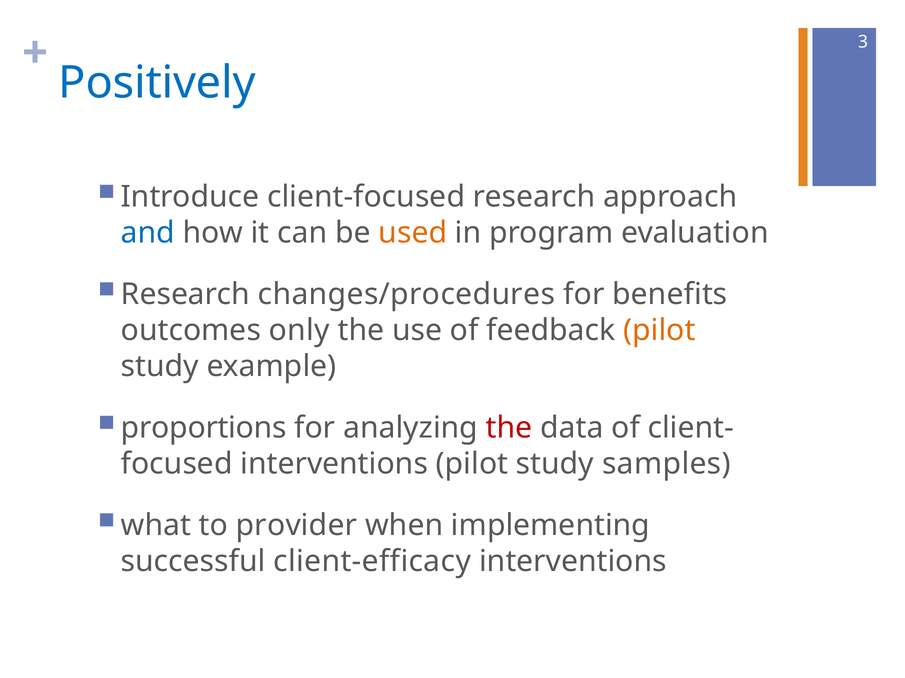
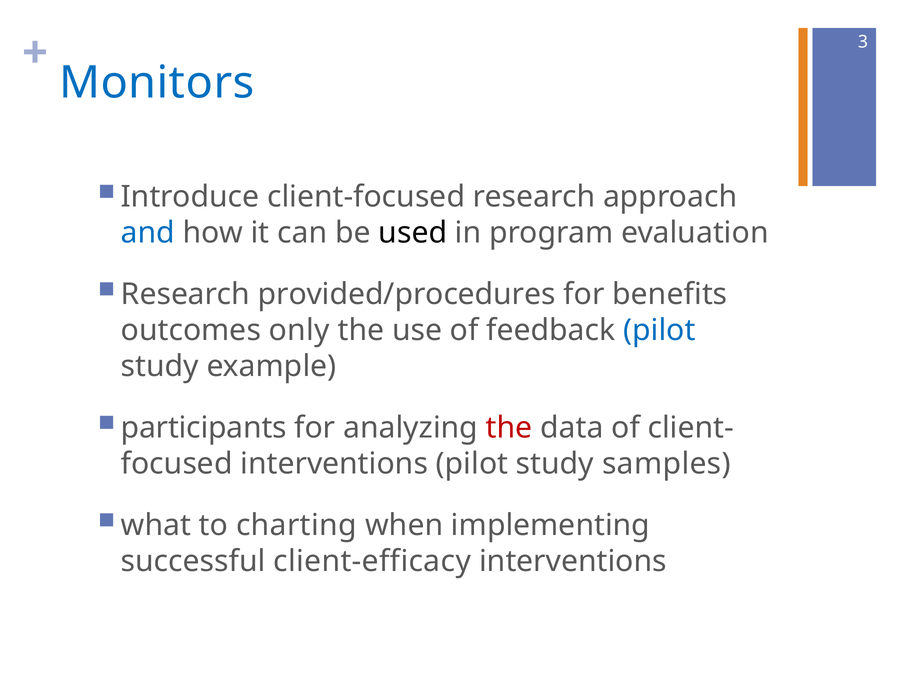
Positively: Positively -> Monitors
used colour: orange -> black
changes/procedures: changes/procedures -> provided/procedures
pilot at (659, 331) colour: orange -> blue
proportions: proportions -> participants
provider: provider -> charting
